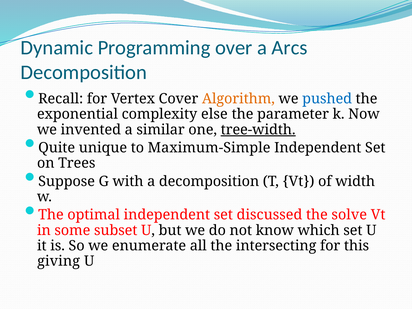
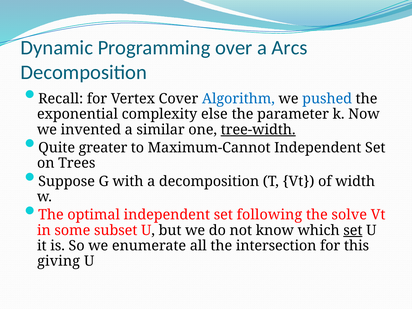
Algorithm colour: orange -> blue
unique: unique -> greater
Maximum-Simple: Maximum-Simple -> Maximum-Cannot
discussed: discussed -> following
set at (353, 230) underline: none -> present
intersecting: intersecting -> intersection
